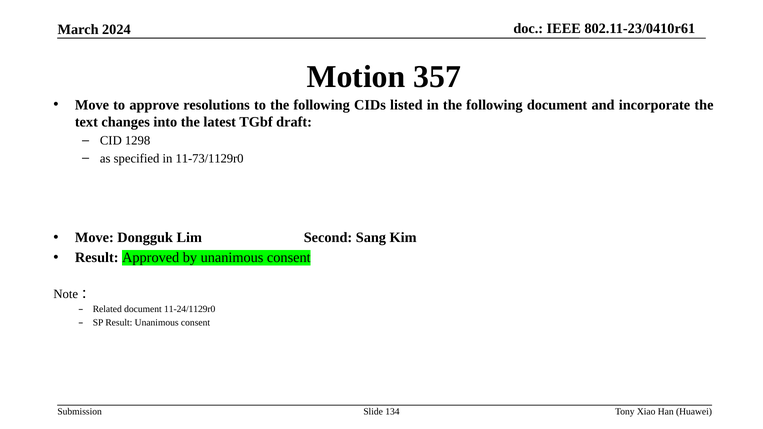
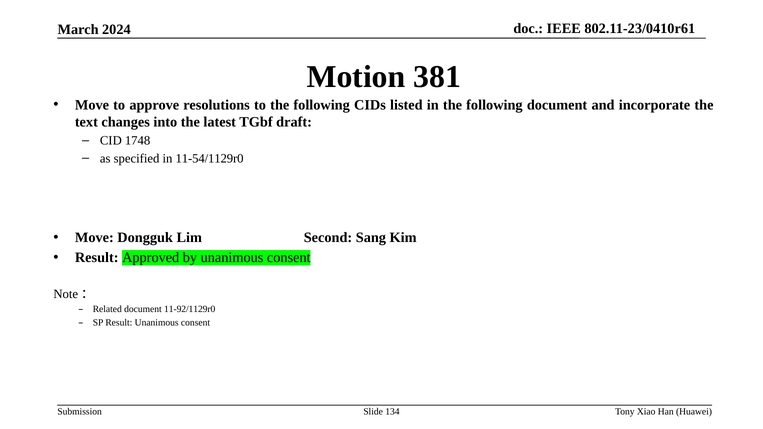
357: 357 -> 381
1298: 1298 -> 1748
11-73/1129r0: 11-73/1129r0 -> 11-54/1129r0
11-24/1129r0: 11-24/1129r0 -> 11-92/1129r0
